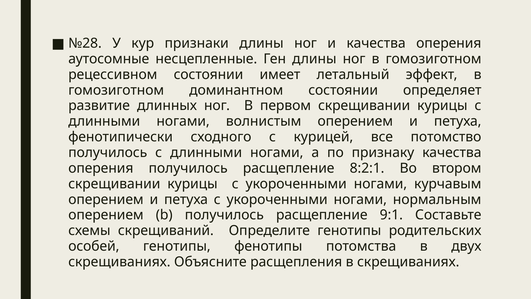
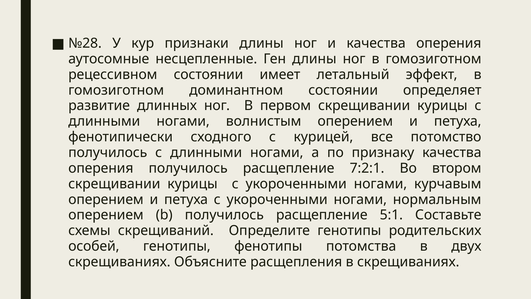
8:2:1: 8:2:1 -> 7:2:1
9:1: 9:1 -> 5:1
